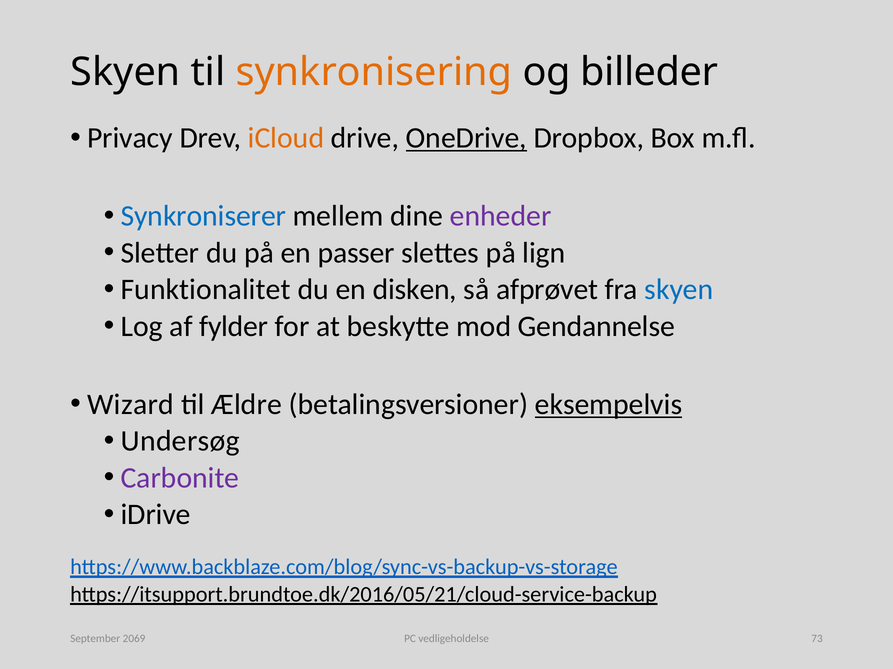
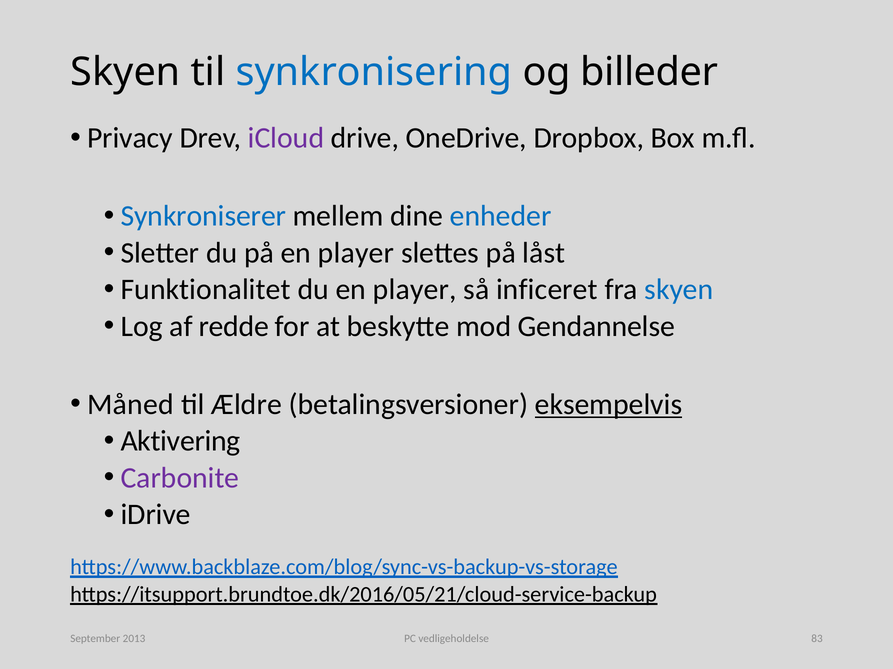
synkronisering colour: orange -> blue
iCloud colour: orange -> purple
OneDrive underline: present -> none
enheder colour: purple -> blue
på en passer: passer -> player
lign: lign -> låst
du en disken: disken -> player
afprøvet: afprøvet -> inficeret
fylder: fylder -> redde
Wizard: Wizard -> Måned
Undersøg: Undersøg -> Aktivering
73: 73 -> 83
2069: 2069 -> 2013
